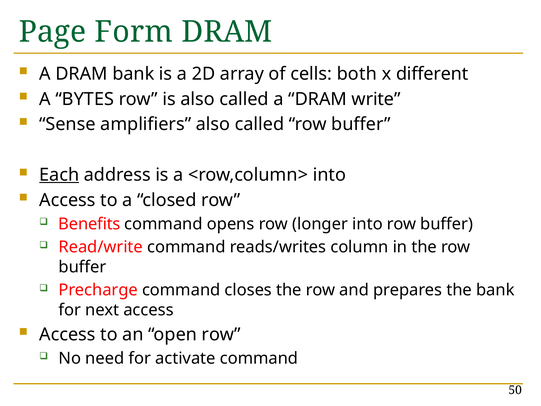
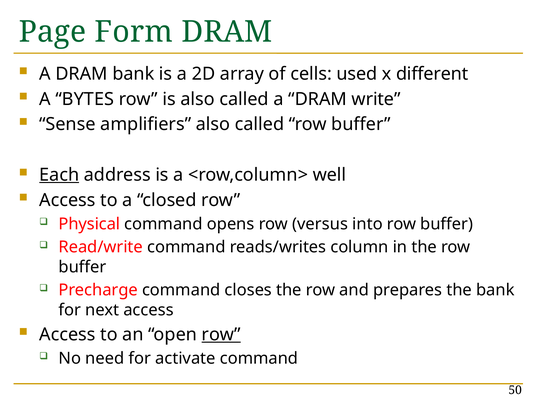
both: both -> used
<row,column> into: into -> well
Benefits: Benefits -> Physical
longer: longer -> versus
row at (221, 334) underline: none -> present
